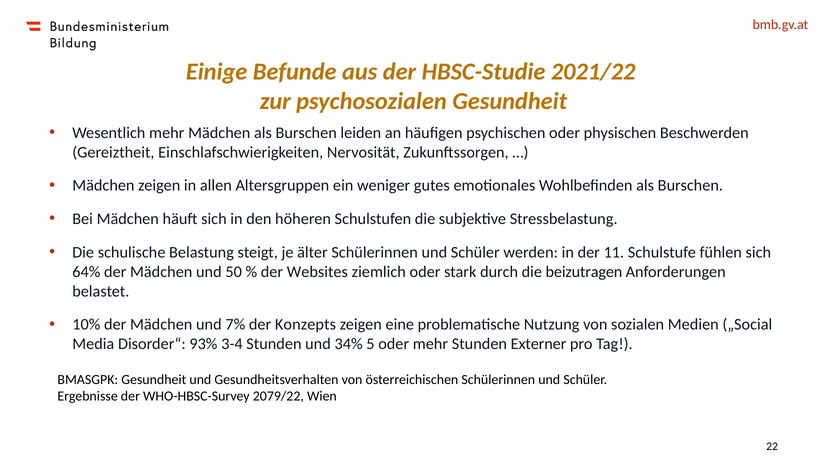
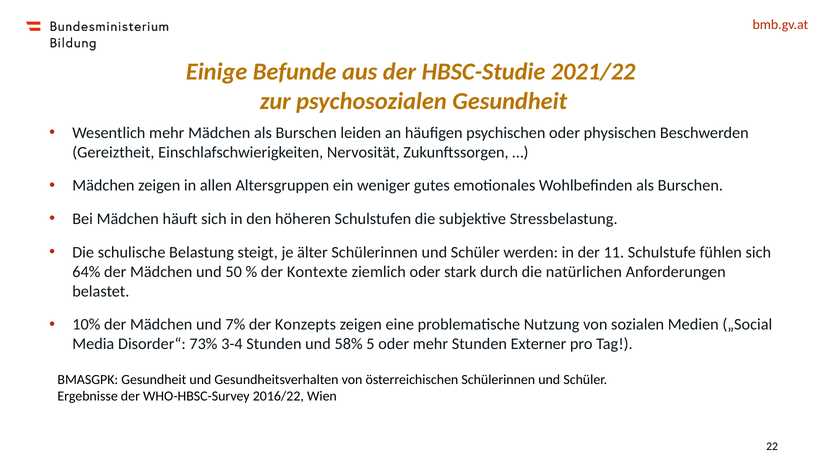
Websites: Websites -> Kontexte
beizutragen: beizutragen -> natürlichen
93%: 93% -> 73%
34%: 34% -> 58%
2079/22: 2079/22 -> 2016/22
